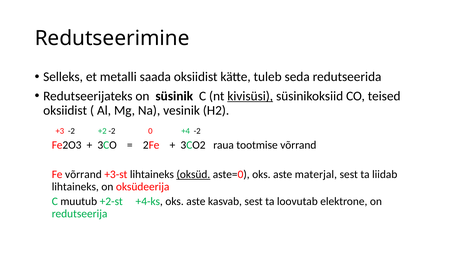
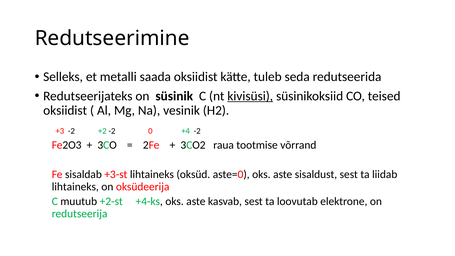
Fe võrrand: võrrand -> sisaldab
oksüd underline: present -> none
materjal: materjal -> sisaldust
